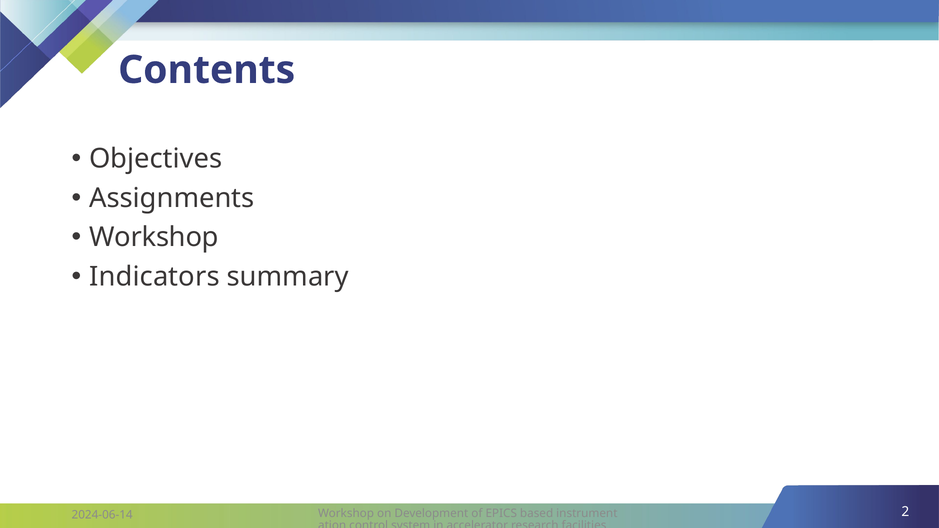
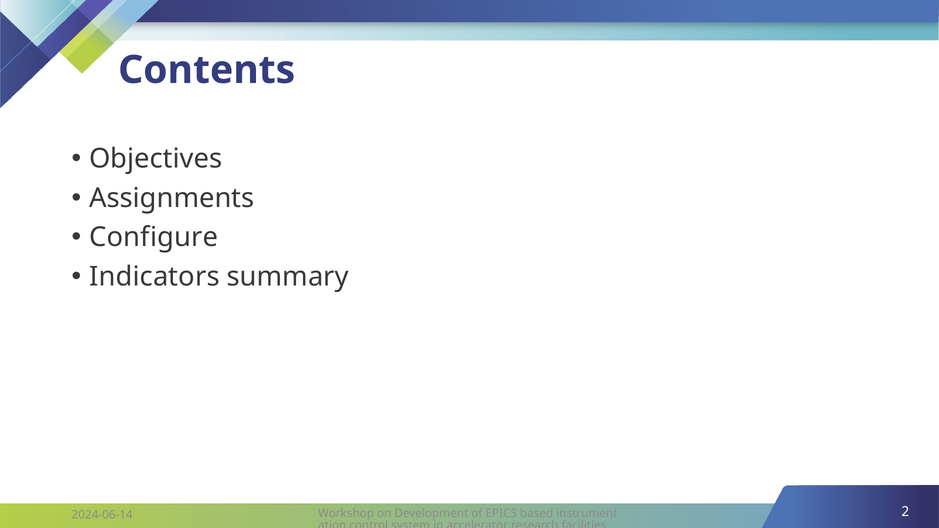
Workshop at (154, 238): Workshop -> Configure
